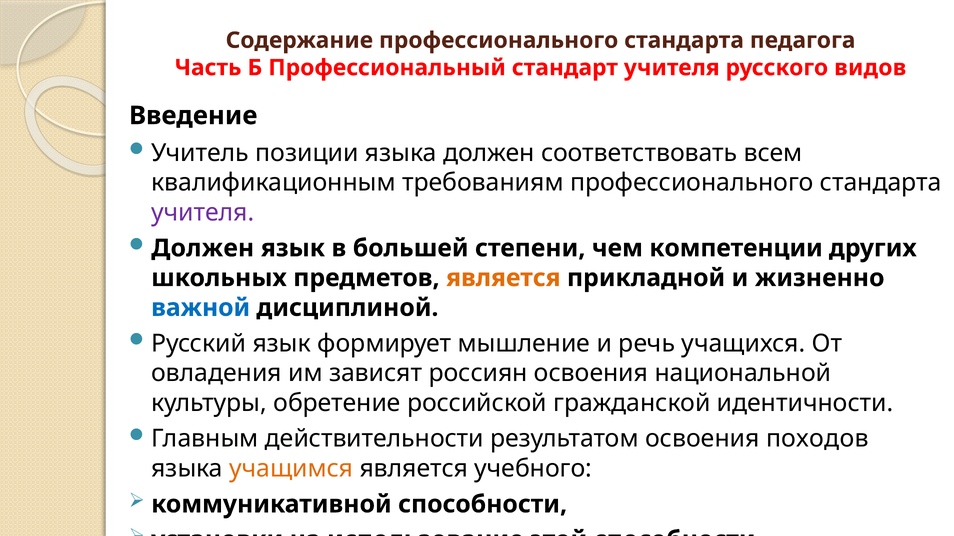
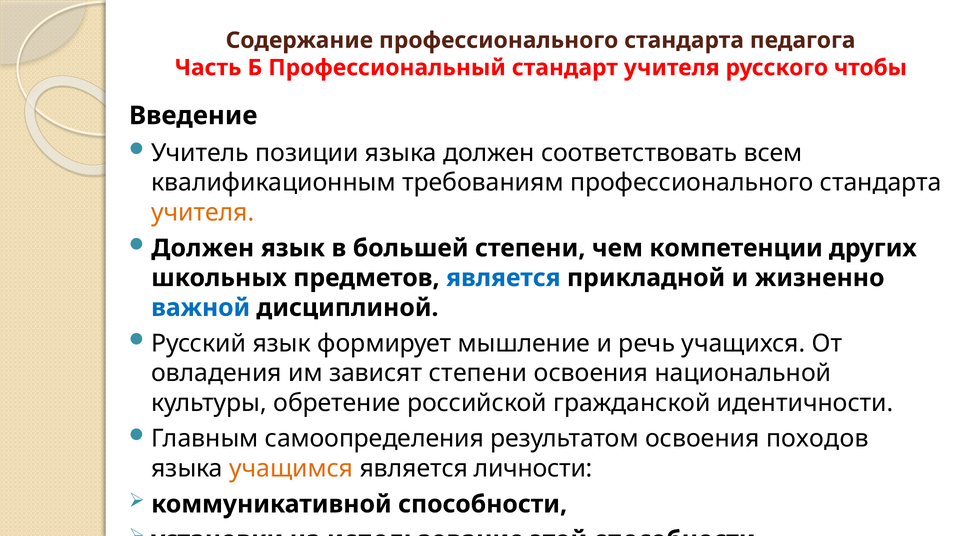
видов: видов -> чтобы
учителя at (203, 213) colour: purple -> orange
является at (503, 278) colour: orange -> blue
зависят россиян: россиян -> степени
действительности: действительности -> самоопределения
учебного: учебного -> личности
